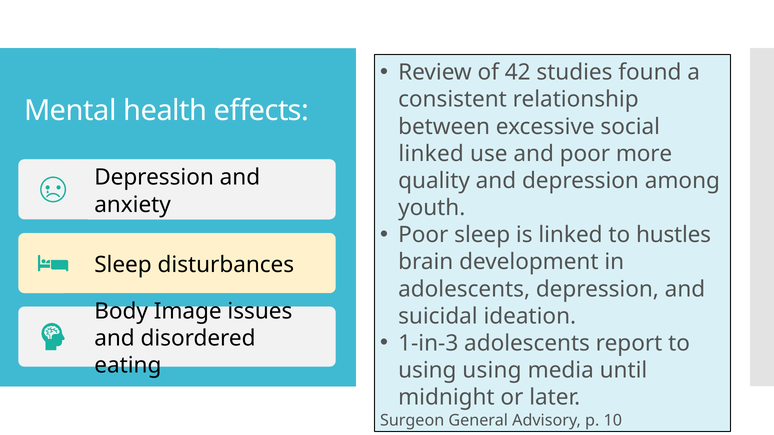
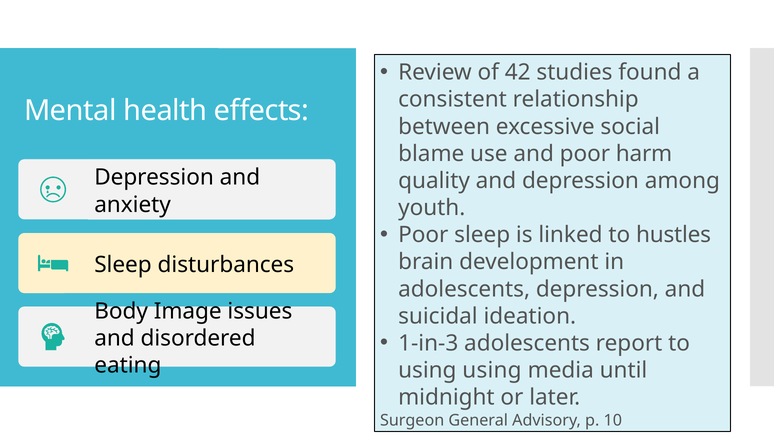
linked at (431, 154): linked -> blame
more: more -> harm
